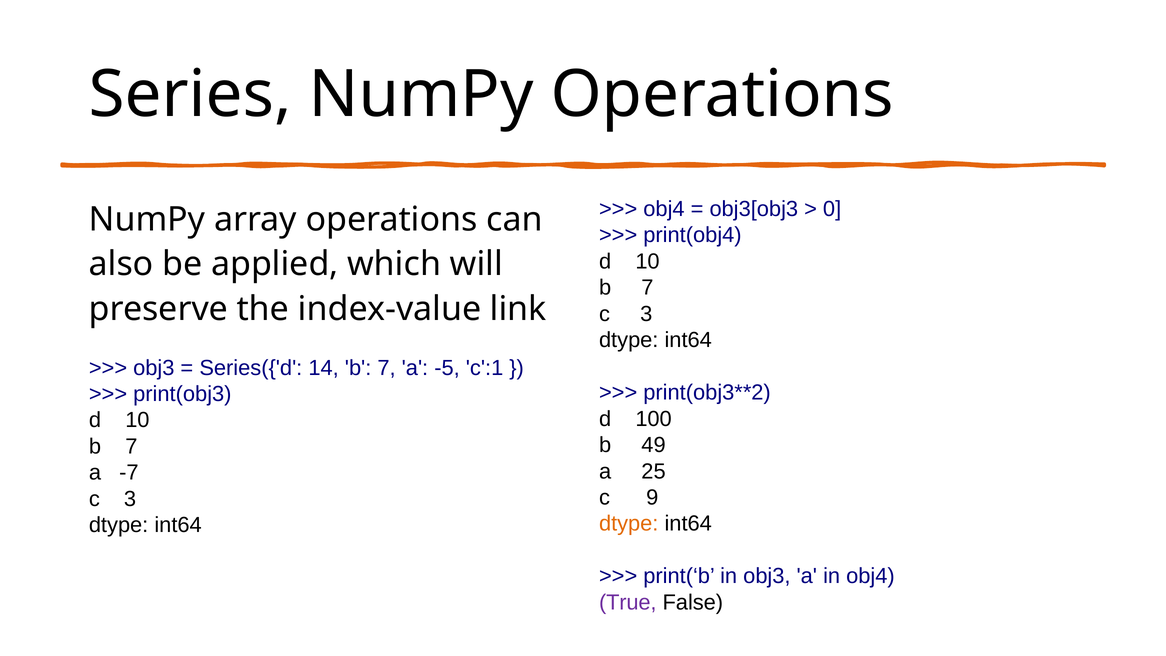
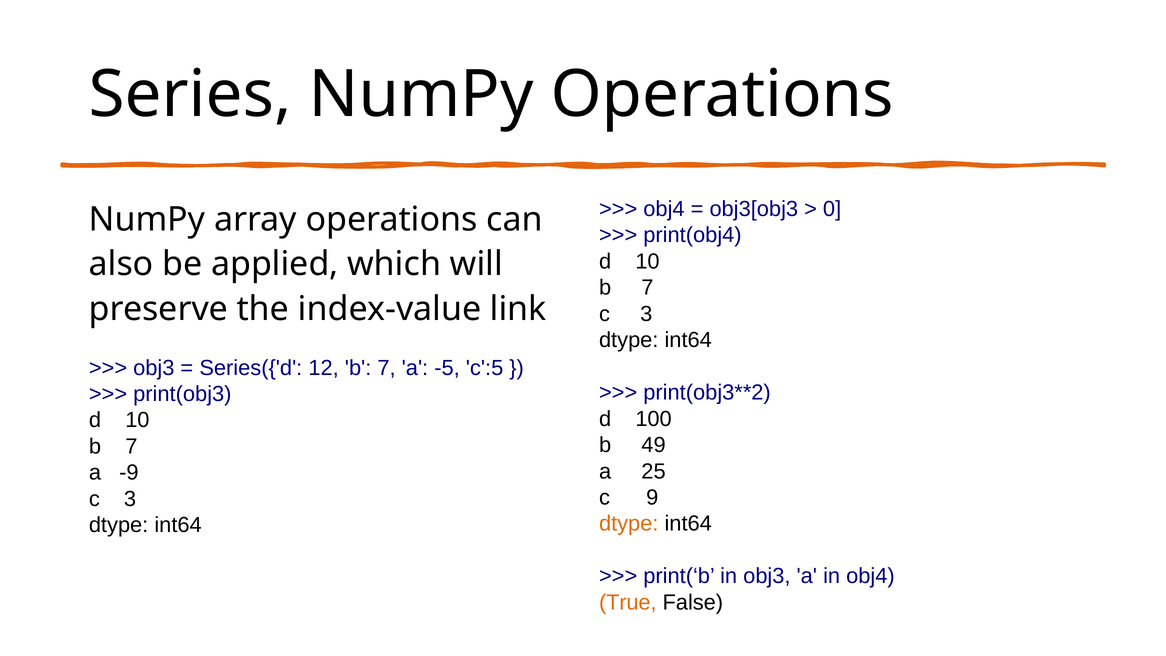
14: 14 -> 12
c':1: c':1 -> c':5
-7: -7 -> -9
True colour: purple -> orange
